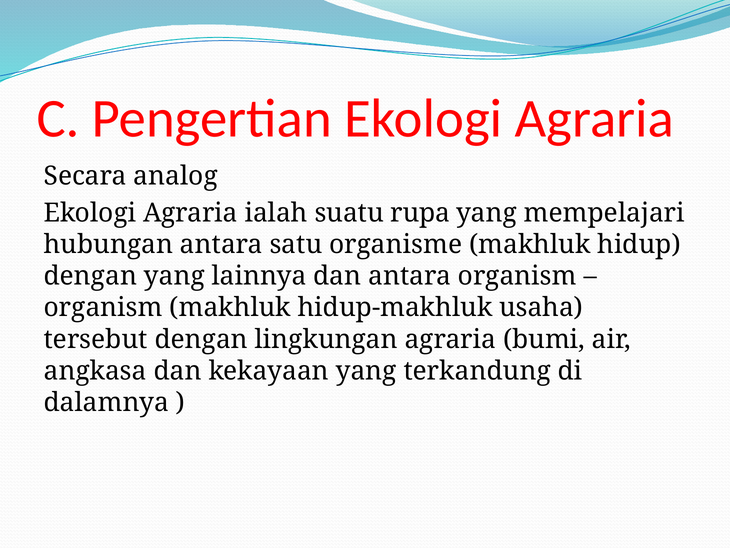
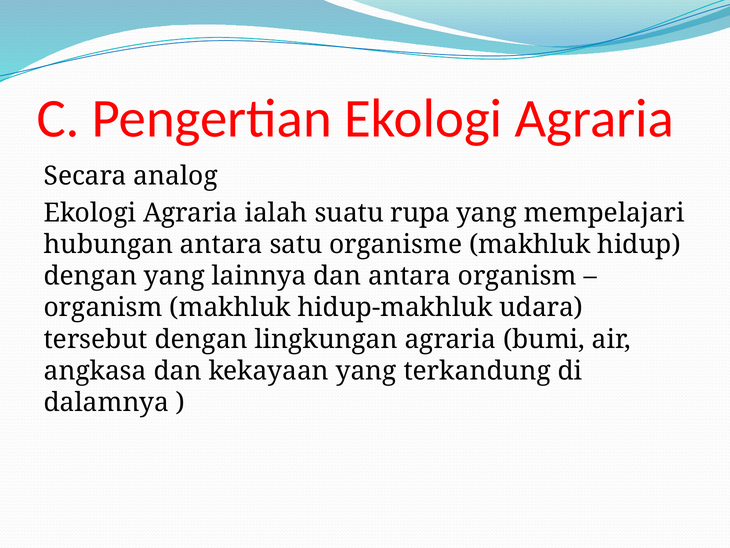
usaha: usaha -> udara
